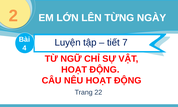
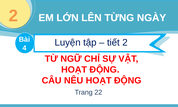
tiết 7: 7 -> 2
